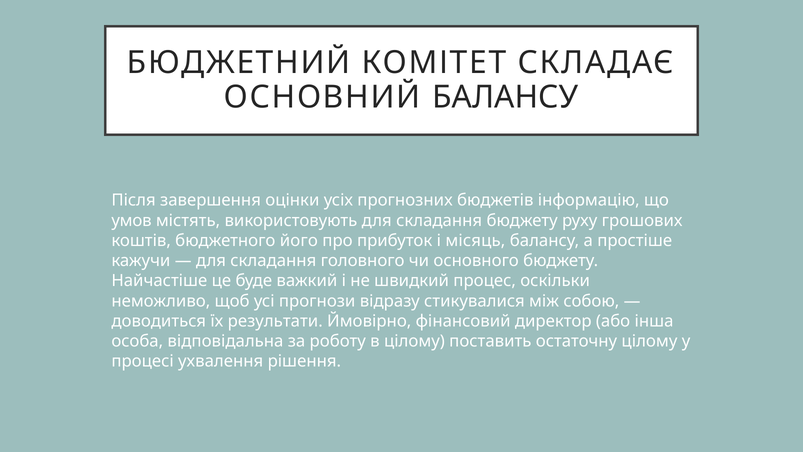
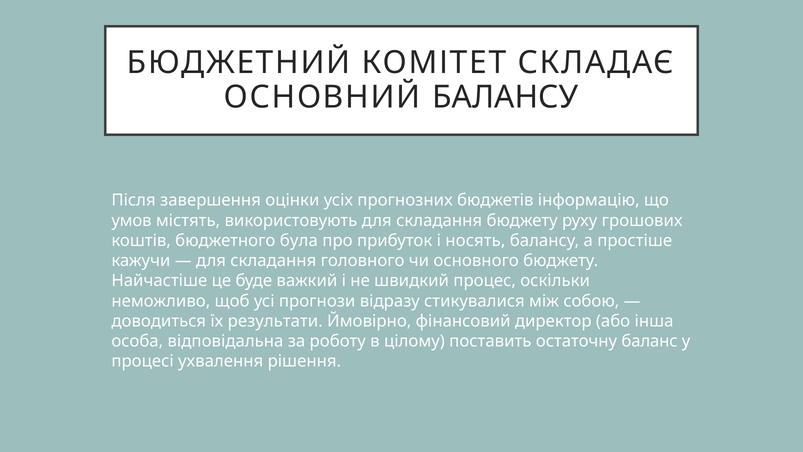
його: його -> була
місяць: місяць -> носять
остаточну цілому: цілому -> баланс
